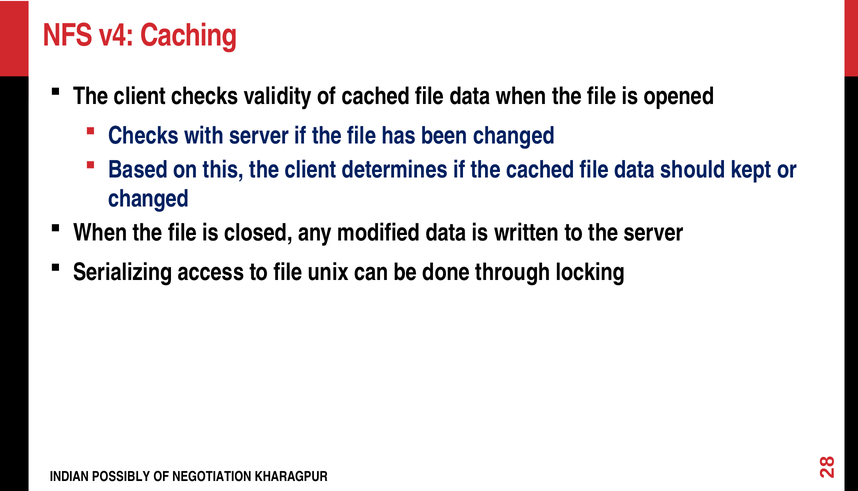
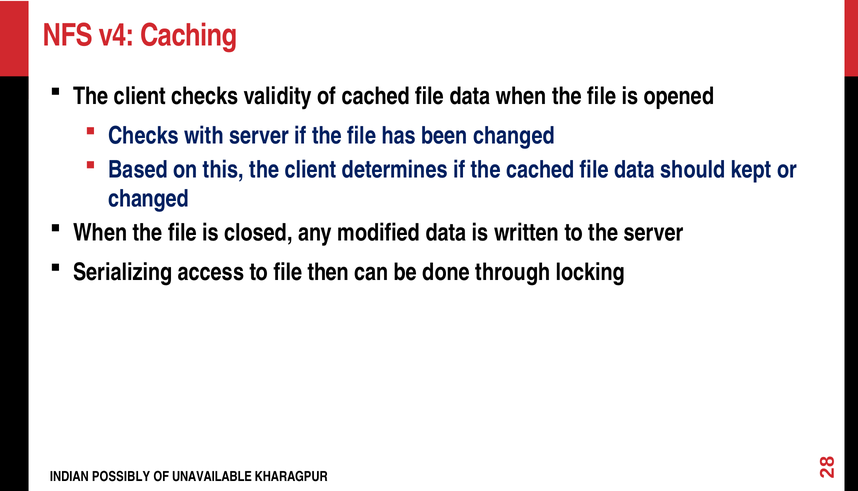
unix: unix -> then
NEGOTIATION: NEGOTIATION -> UNAVAILABLE
